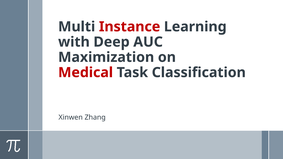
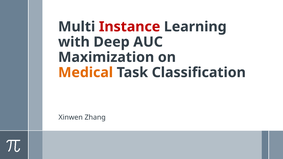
Medical colour: red -> orange
